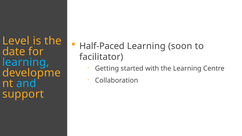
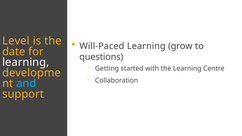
Half-Paced: Half-Paced -> Will-Paced
soon: soon -> grow
facilitator: facilitator -> questions
learning at (26, 62) colour: light blue -> white
